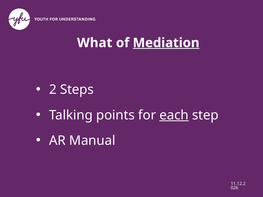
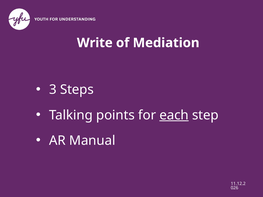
What: What -> Write
Mediation underline: present -> none
2: 2 -> 3
